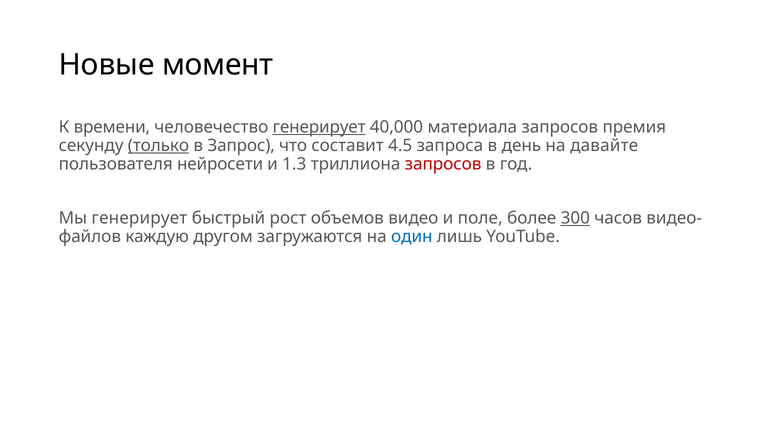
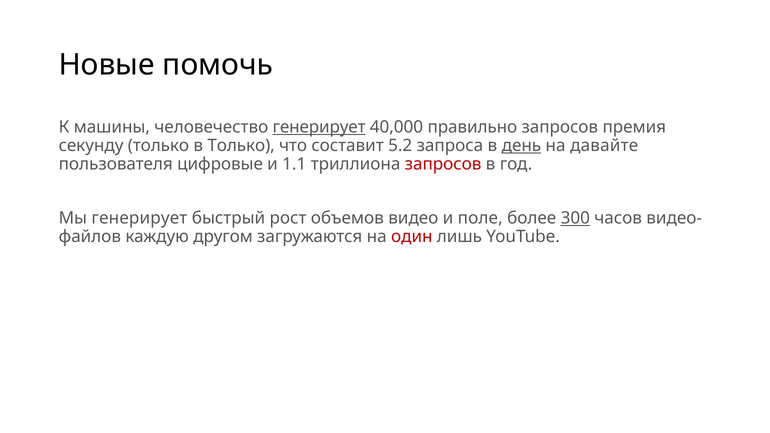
момент: момент -> помочь
времени: времени -> машины
материала: материала -> правильно
только at (158, 146) underline: present -> none
в Запрос: Запрос -> Только
4.5: 4.5 -> 5.2
день underline: none -> present
нейросети: нейросети -> цифровые
1.3: 1.3 -> 1.1
один colour: blue -> red
